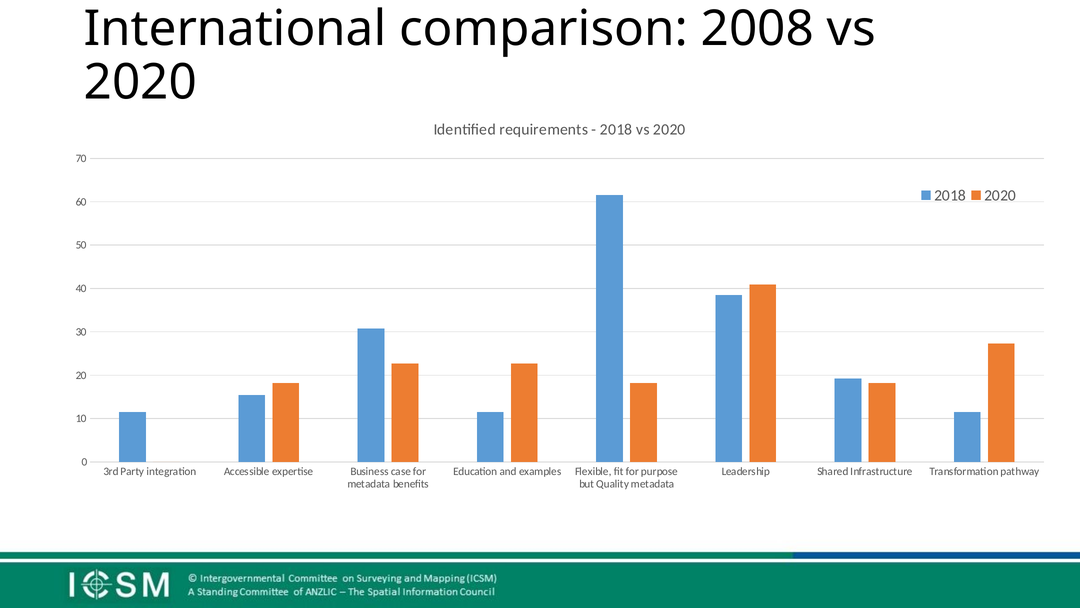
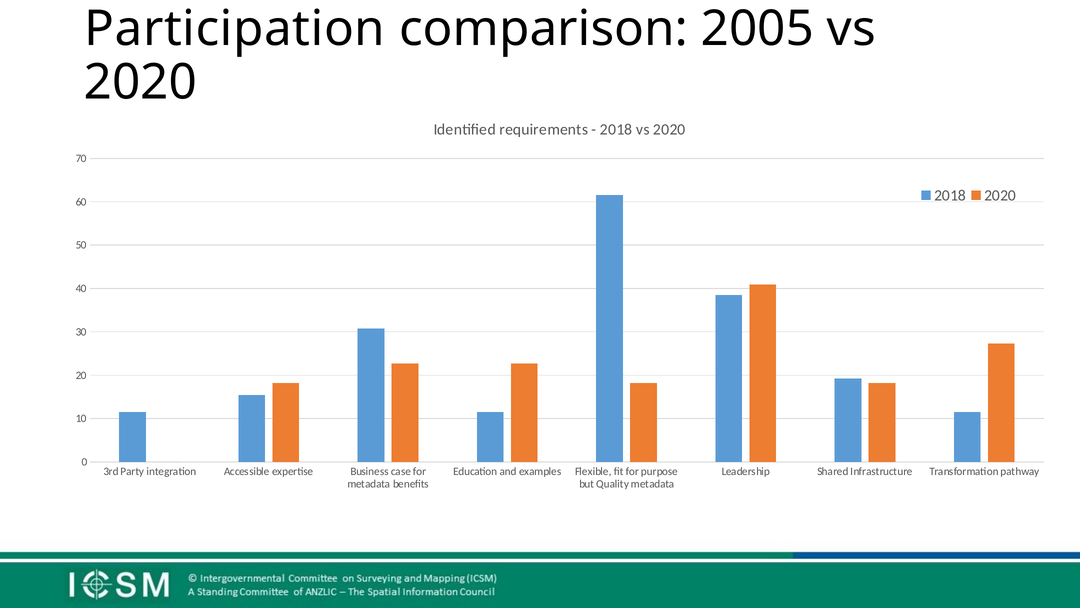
International: International -> Participation
2008: 2008 -> 2005
